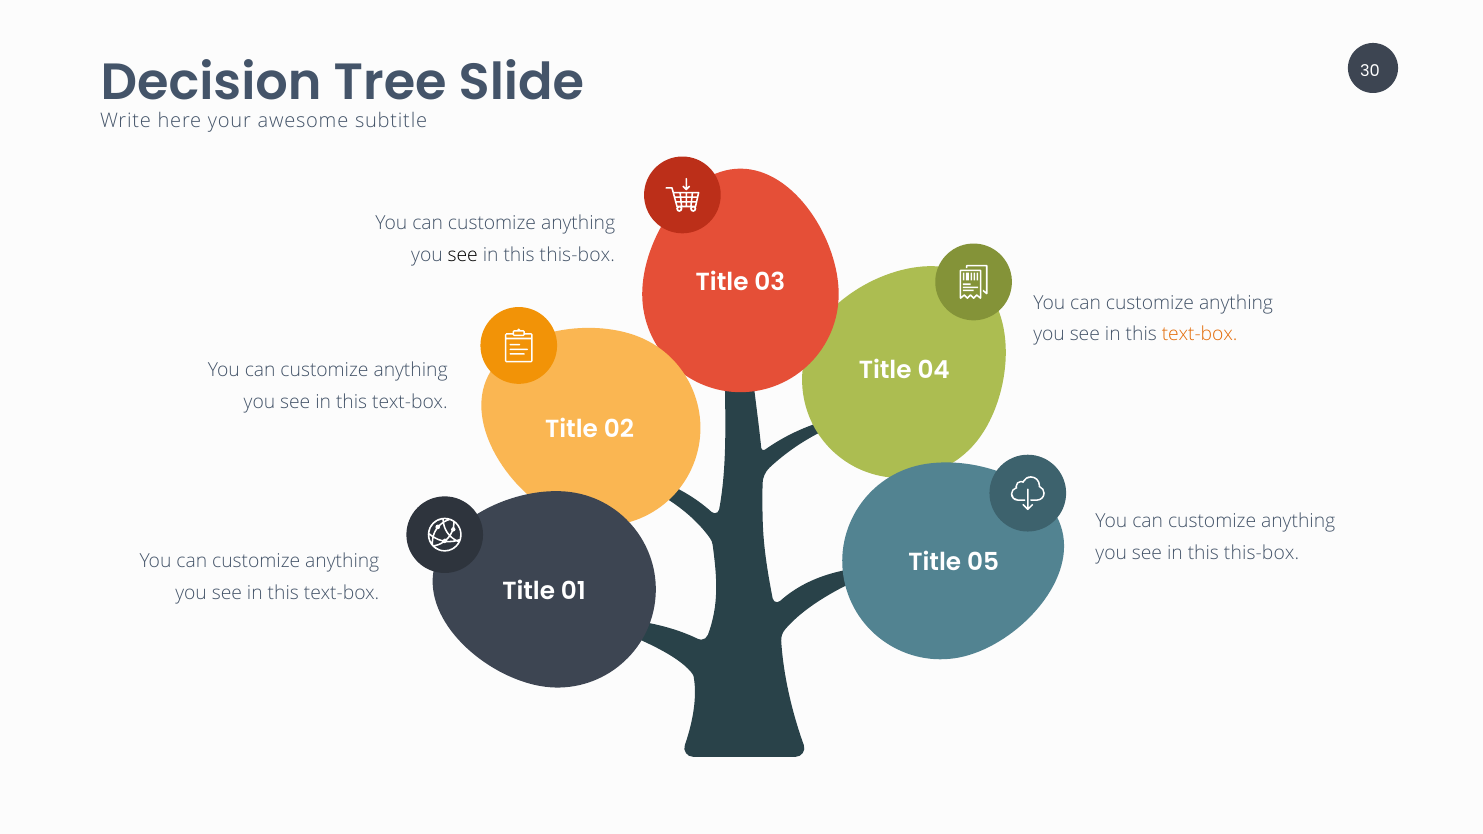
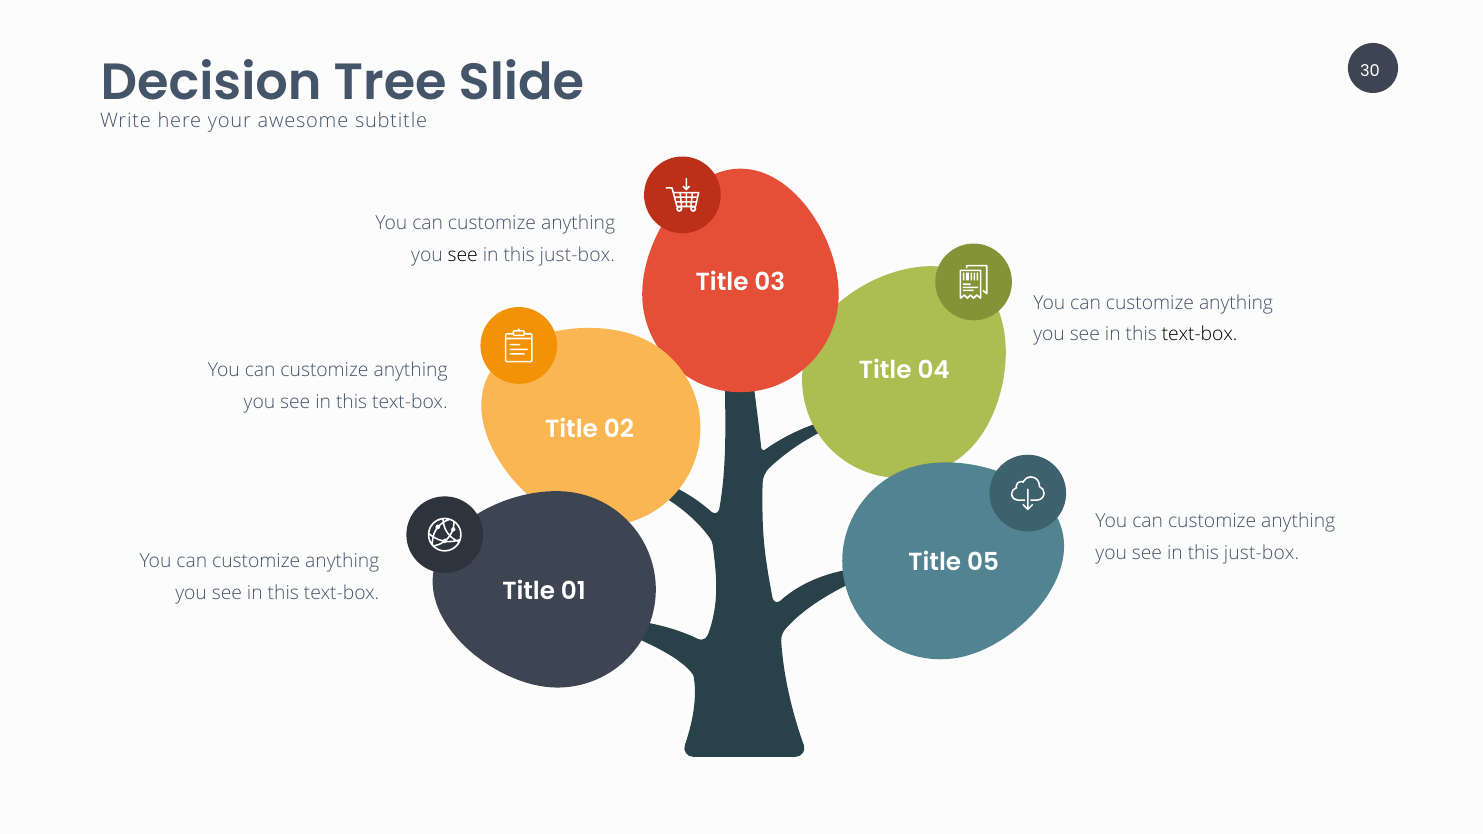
this-box at (577, 255): this-box -> just-box
text-box at (1200, 335) colour: orange -> black
this-box at (1262, 553): this-box -> just-box
